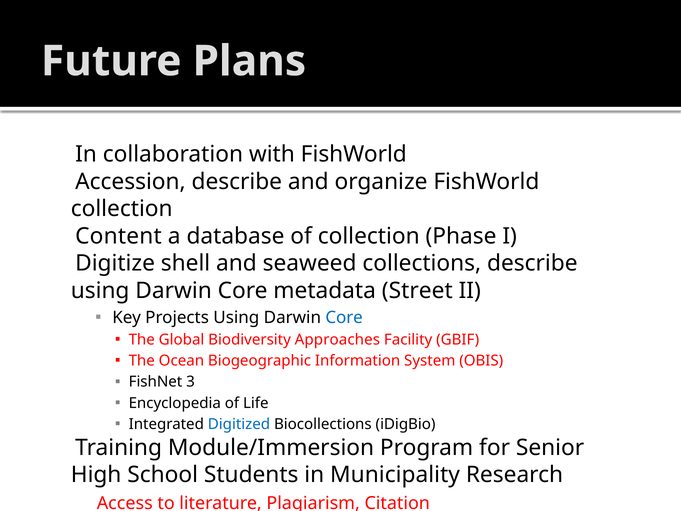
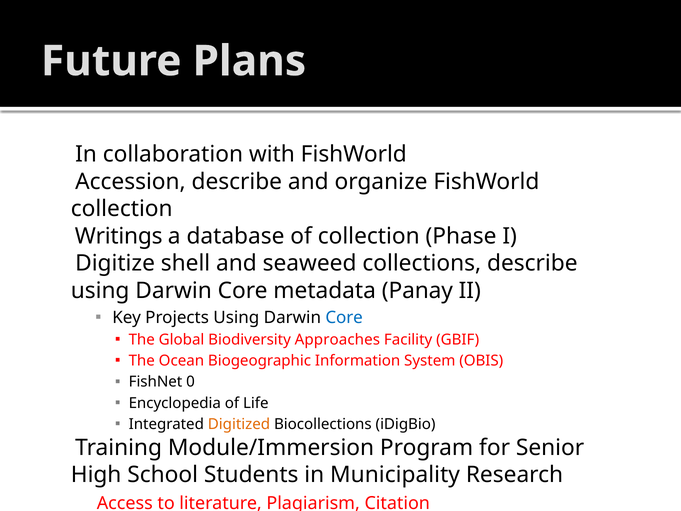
Content: Content -> Writings
Street: Street -> Panay
3: 3 -> 0
Digitized colour: blue -> orange
